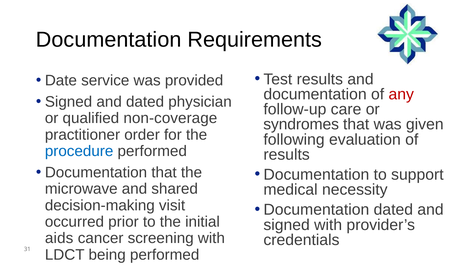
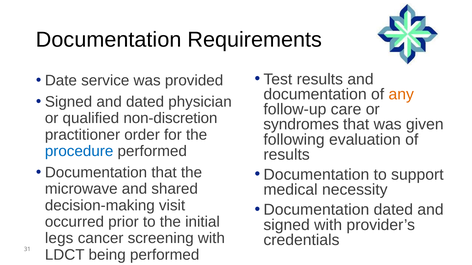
any colour: red -> orange
non-coverage: non-coverage -> non-discretion
aids: aids -> legs
